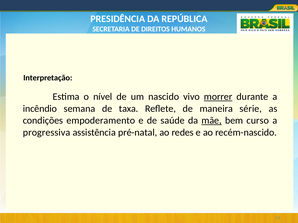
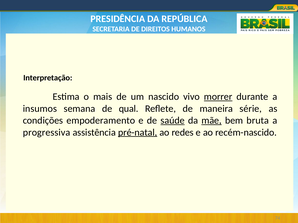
nível: nível -> mais
incêndio: incêndio -> insumos
taxa: taxa -> qual
saúde underline: none -> present
curso: curso -> bruta
pré-natal underline: none -> present
